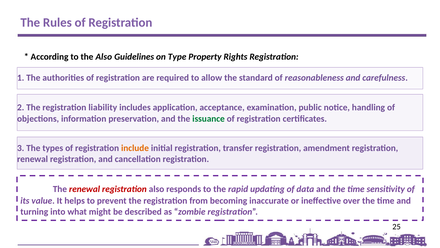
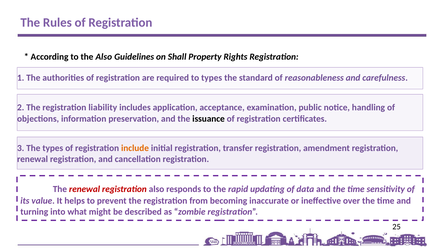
Type: Type -> Shall
to allow: allow -> types
issuance colour: green -> black
